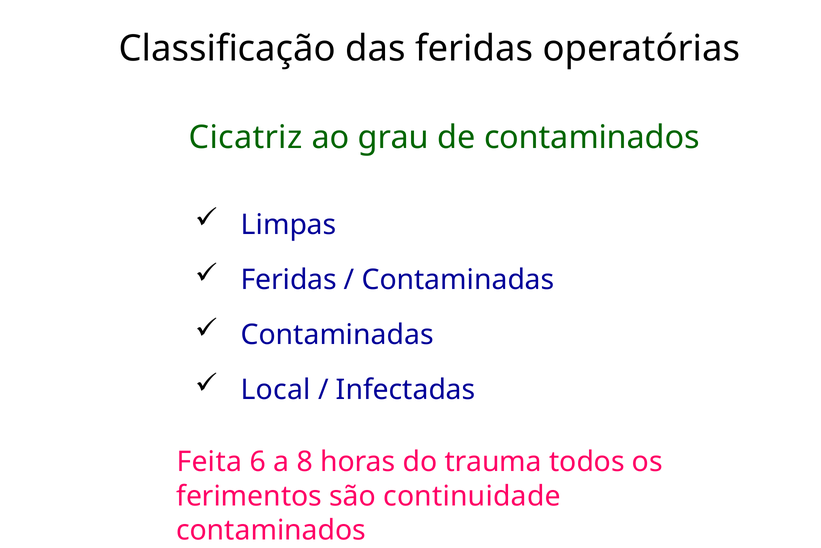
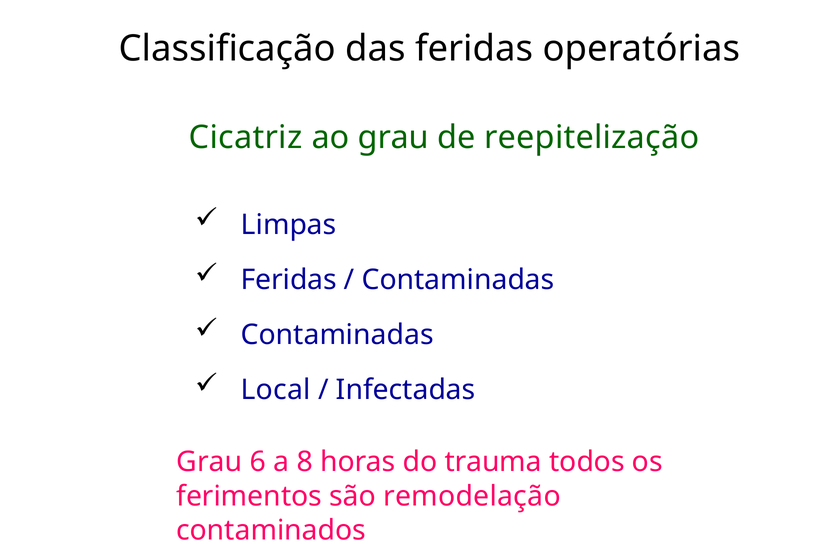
de contaminados: contaminados -> reepitelização
Feita at (209, 461): Feita -> Grau
continuidade: continuidade -> remodelação
